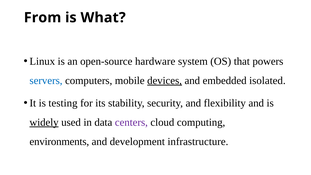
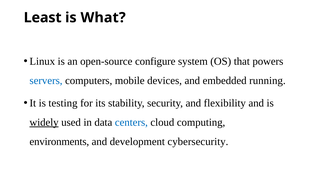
From: From -> Least
hardware: hardware -> configure
devices underline: present -> none
isolated: isolated -> running
centers colour: purple -> blue
infrastructure: infrastructure -> cybersecurity
